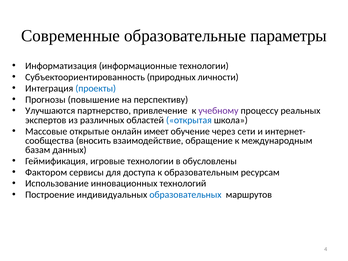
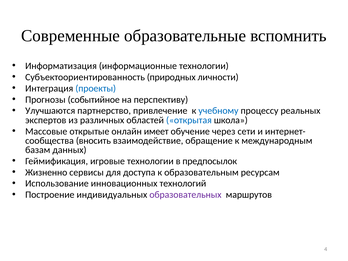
параметры: параметры -> вспомнить
повышение: повышение -> событийное
учебному colour: purple -> blue
обусловлены: обусловлены -> предпосылок
Фактором: Фактором -> Жизненно
образовательных colour: blue -> purple
